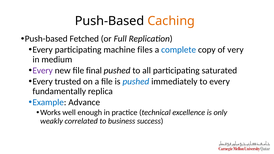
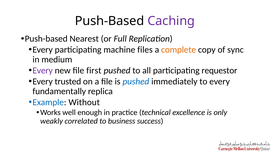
Caching colour: orange -> purple
Fetched: Fetched -> Nearest
complete colour: blue -> orange
very: very -> sync
final: final -> first
saturated: saturated -> requestor
Advance: Advance -> Without
